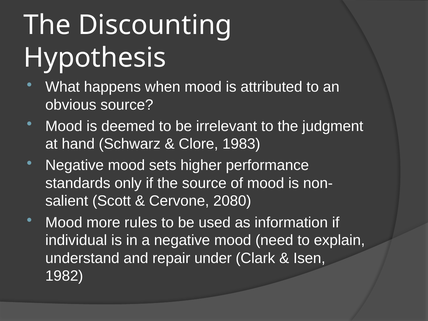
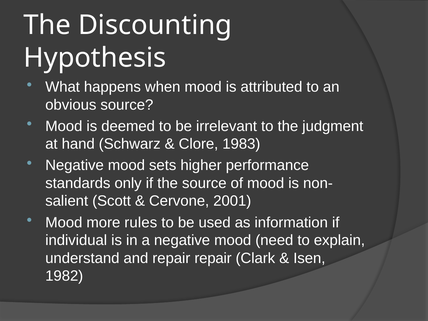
2080: 2080 -> 2001
repair under: under -> repair
